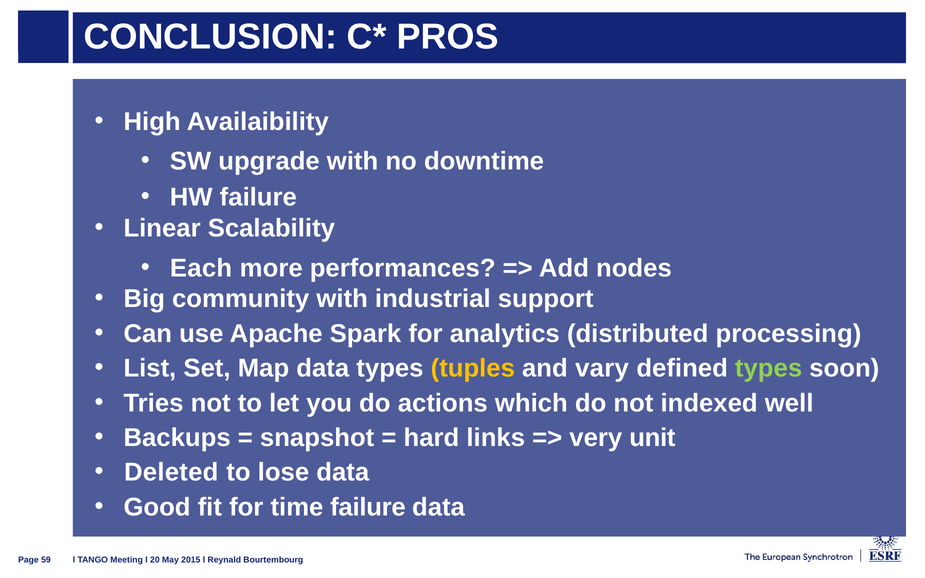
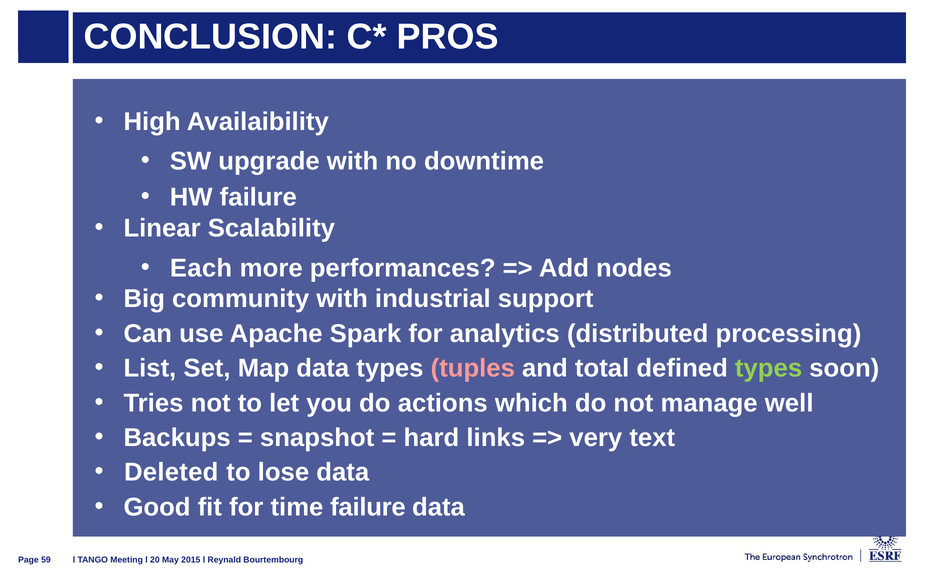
tuples colour: yellow -> pink
vary: vary -> total
indexed: indexed -> manage
unit: unit -> text
